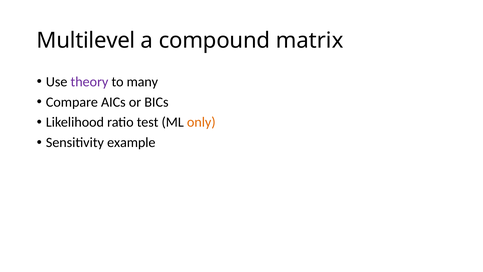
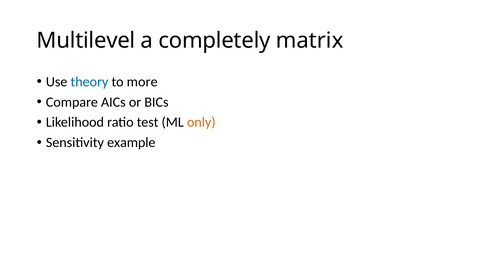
compound: compound -> completely
theory colour: purple -> blue
many: many -> more
